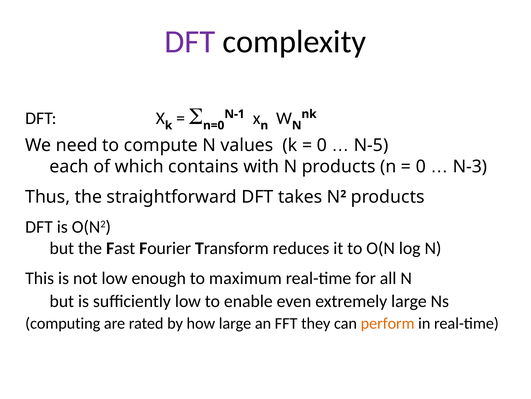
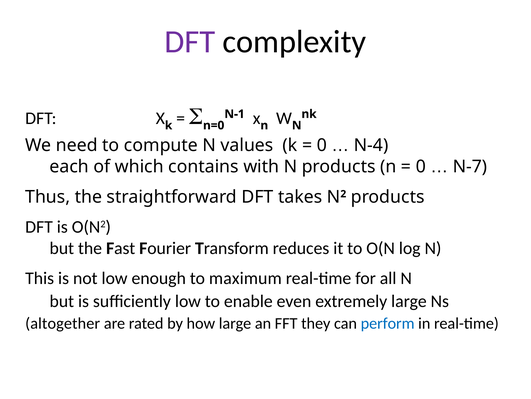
N-5: N-5 -> N-4
N-3: N-3 -> N-7
computing: computing -> altogether
perform colour: orange -> blue
